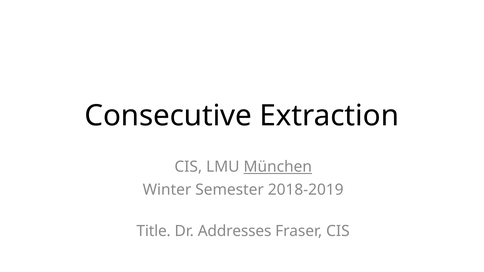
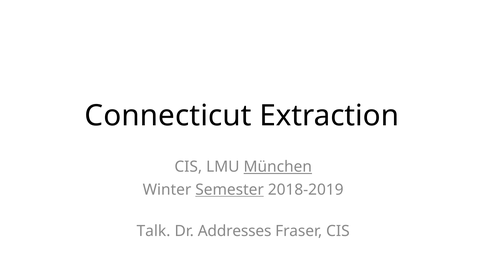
Consecutive: Consecutive -> Connecticut
Semester underline: none -> present
Title: Title -> Talk
